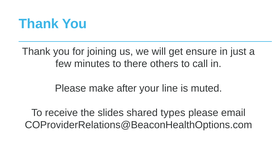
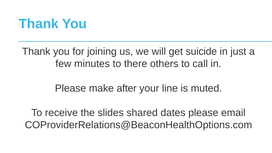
ensure: ensure -> suicide
types: types -> dates
